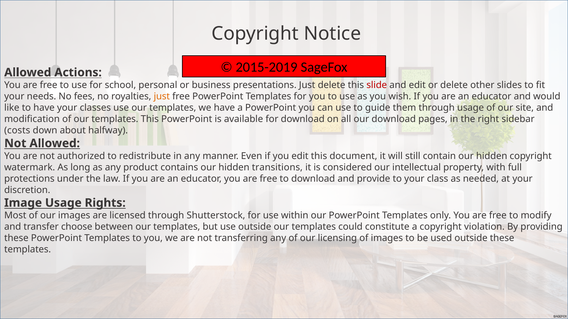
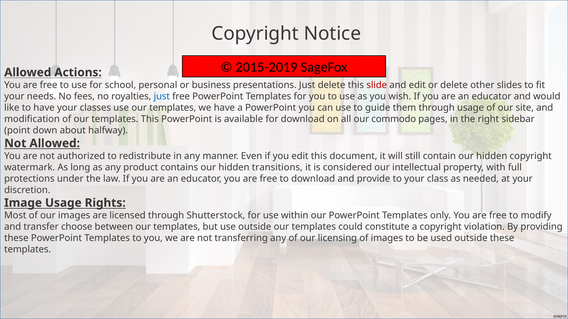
just at (162, 97) colour: orange -> blue
our download: download -> commodo
costs: costs -> point
